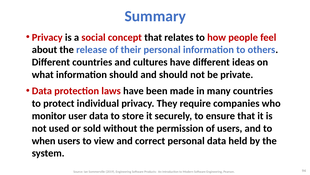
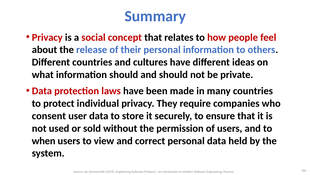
monitor: monitor -> consent
